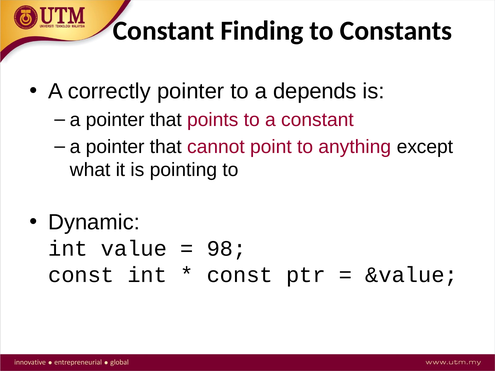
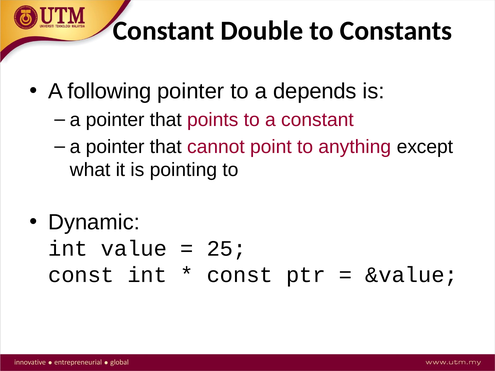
Finding: Finding -> Double
correctly: correctly -> following
98: 98 -> 25
